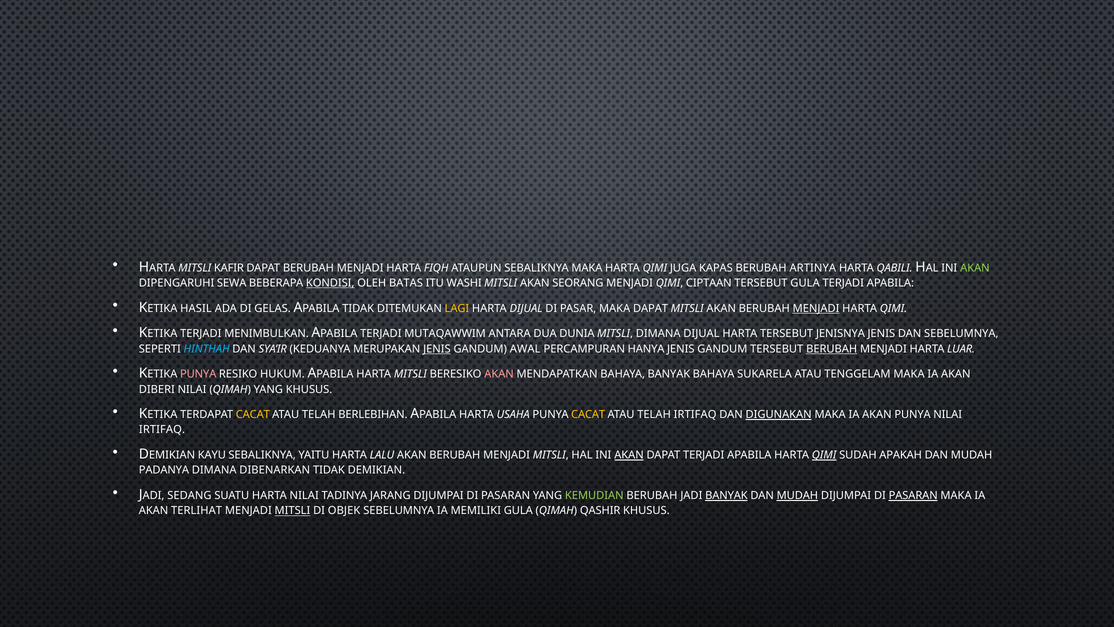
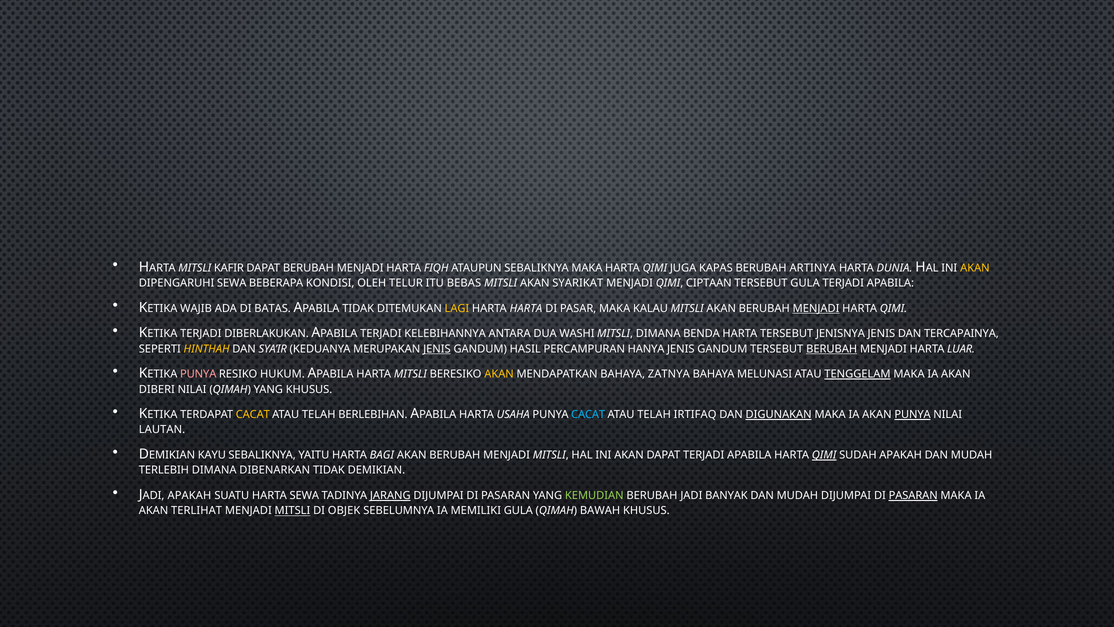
QABILI: QABILI -> DUNIA
AKAN at (975, 268) colour: light green -> yellow
KONDISI underline: present -> none
BATAS: BATAS -> TELUR
WASHI: WASHI -> BEBAS
SEORANG: SEORANG -> SYARIKAT
HASIL: HASIL -> WAJIB
GELAS: GELAS -> BATAS
HARTA DIJUAL: DIJUAL -> HARTA
MAKA DAPAT: DAPAT -> KALAU
MENIMBULKAN: MENIMBULKAN -> DIBERLAKUKAN
MUTAQAWWIM: MUTAQAWWIM -> KELEBIHANNYA
DUNIA: DUNIA -> WASHI
DIMANA DIJUAL: DIJUAL -> BENDA
DAN SEBELUMNYA: SEBELUMNYA -> TERCAPAINYA
HINTHAH colour: light blue -> yellow
AWAL: AWAL -> HASIL
AKAN at (499, 374) colour: pink -> yellow
BAHAYA BANYAK: BANYAK -> ZATNYA
SUKARELA: SUKARELA -> MELUNASI
TENGGELAM underline: none -> present
CACAT at (588, 415) colour: yellow -> light blue
PUNYA at (913, 415) underline: none -> present
IRTIFAQ at (162, 430): IRTIFAQ -> LAUTAN
LALU: LALU -> BAGI
AKAN at (629, 455) underline: present -> none
PADANYA: PADANYA -> TERLEBIH
JADI SEDANG: SEDANG -> APAKAH
HARTA NILAI: NILAI -> SEWA
JARANG underline: none -> present
BANYAK at (726, 495) underline: present -> none
MUDAH at (797, 495) underline: present -> none
QASHIR: QASHIR -> BAWAH
